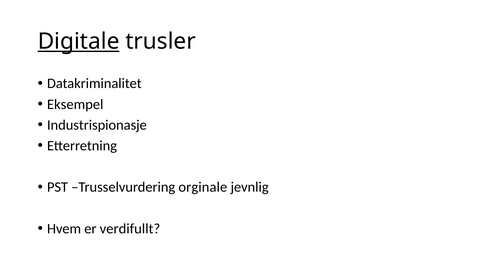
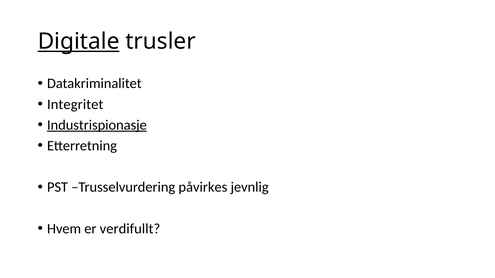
Eksempel: Eksempel -> Integritet
Industrispionasje underline: none -> present
orginale: orginale -> påvirkes
